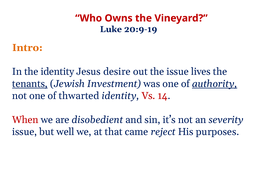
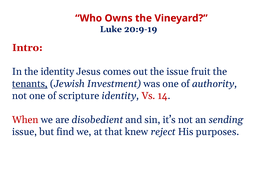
Intro colour: orange -> red
desire: desire -> comes
lives: lives -> fruit
authority underline: present -> none
thwarted: thwarted -> scripture
severity: severity -> sending
well: well -> find
came: came -> knew
